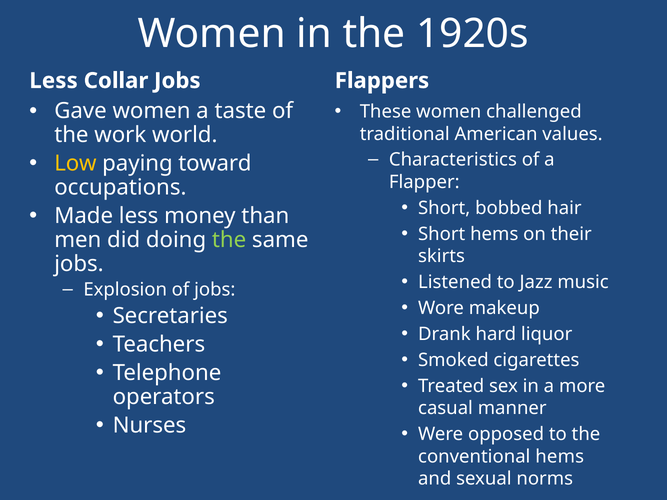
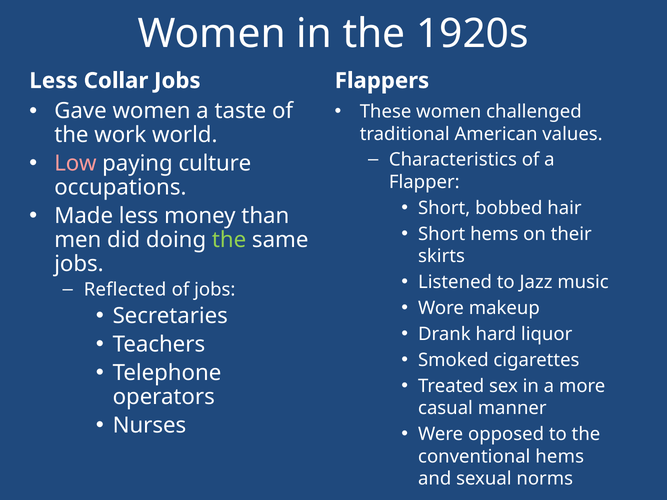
Low colour: yellow -> pink
toward: toward -> culture
Explosion: Explosion -> Reflected
